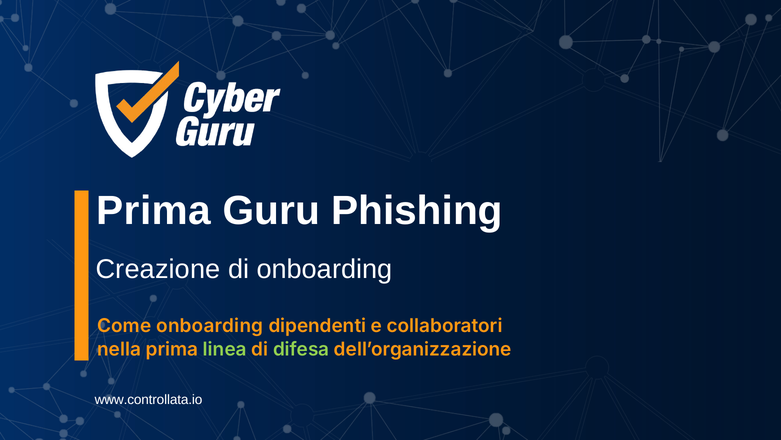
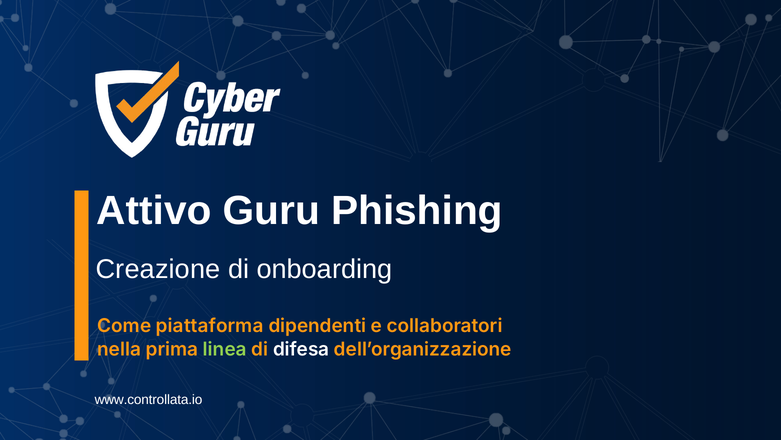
Prima at (154, 211): Prima -> Attivo
Come onboarding: onboarding -> piattaforma
difesa colour: light green -> white
